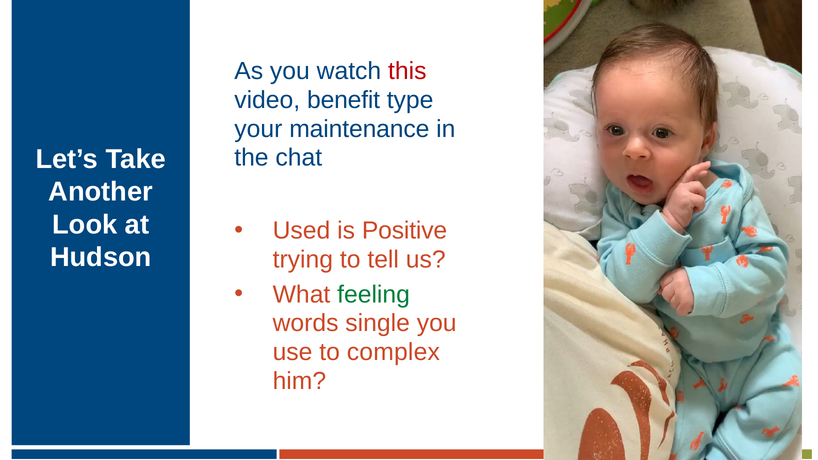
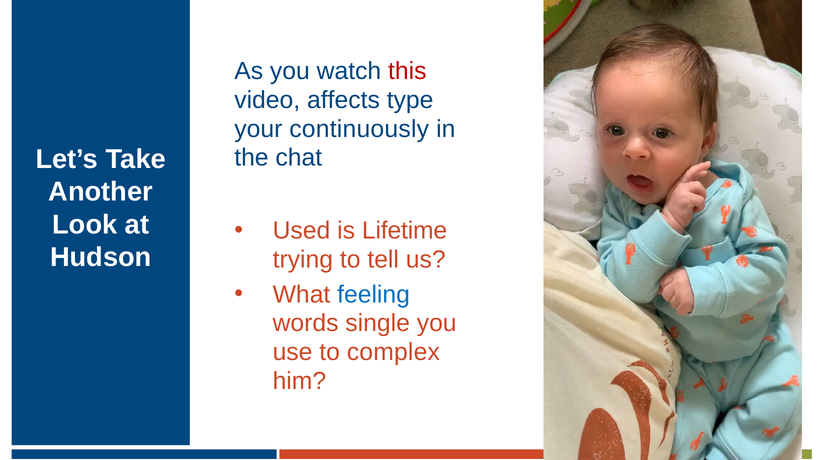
benefit: benefit -> affects
maintenance: maintenance -> continuously
Positive: Positive -> Lifetime
feeling colour: green -> blue
